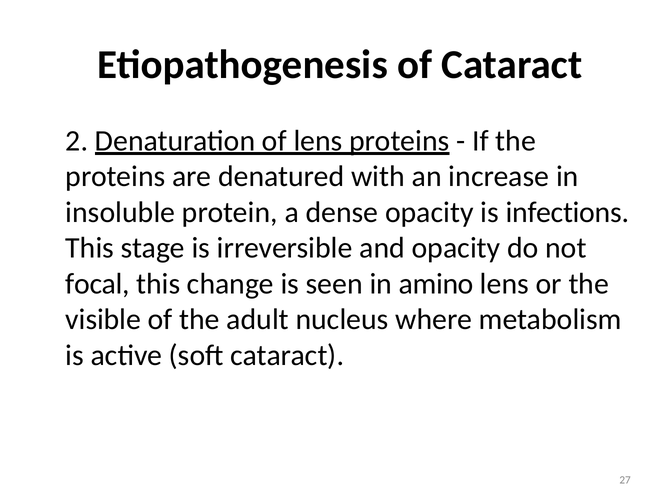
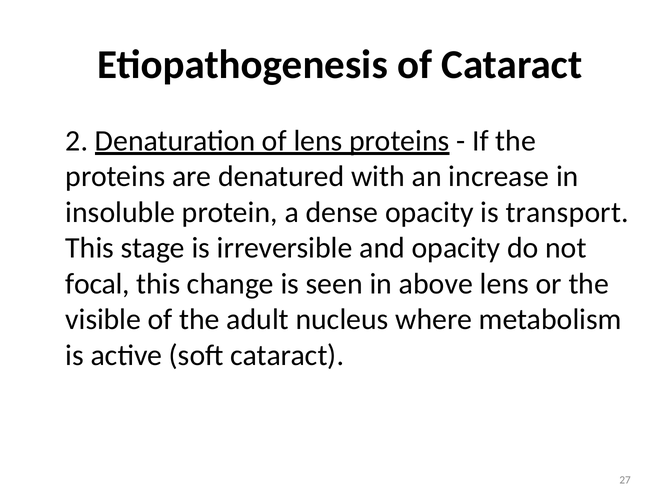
infections: infections -> transport
amino: amino -> above
